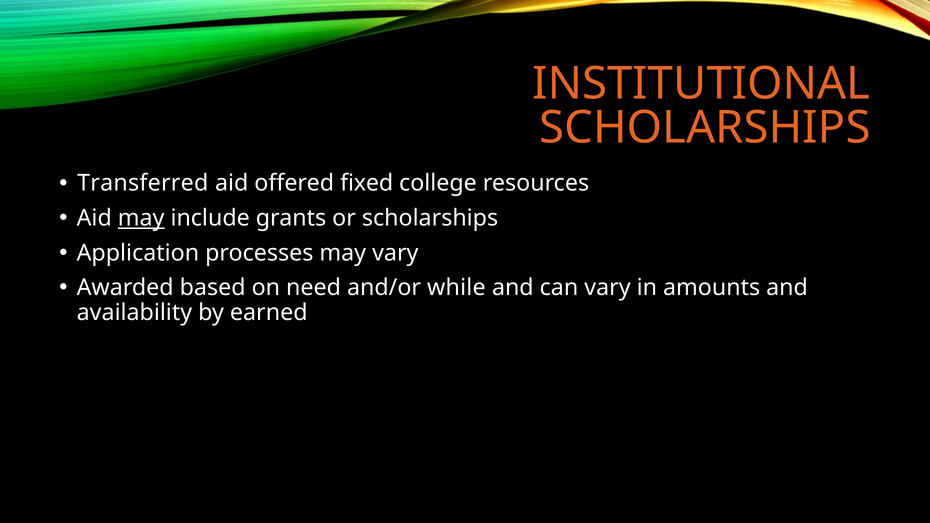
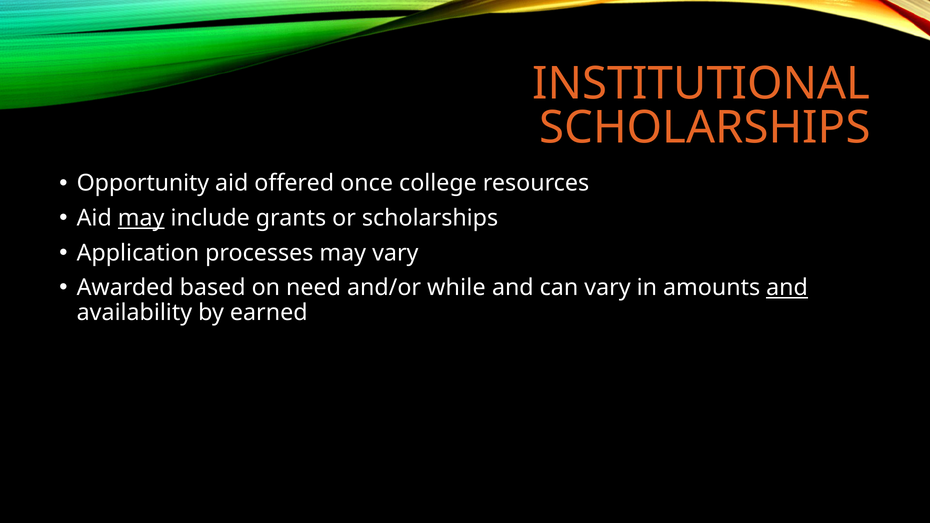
Transferred: Transferred -> Opportunity
fixed: fixed -> once
and at (787, 288) underline: none -> present
